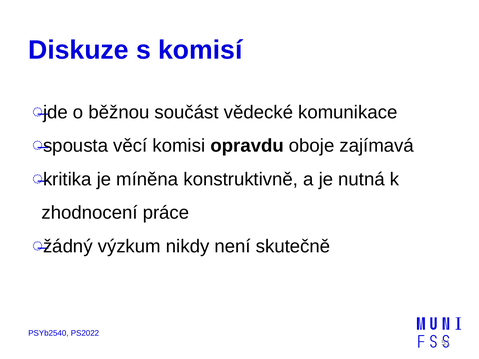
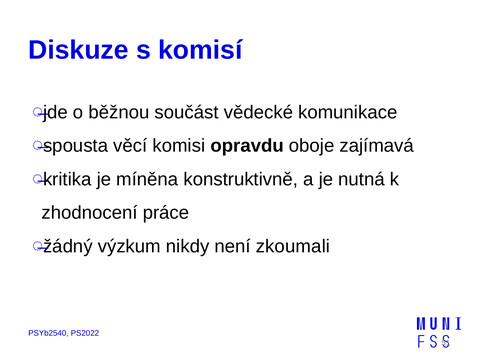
skutečně: skutečně -> zkoumali
